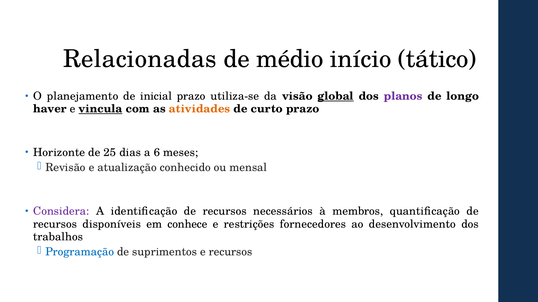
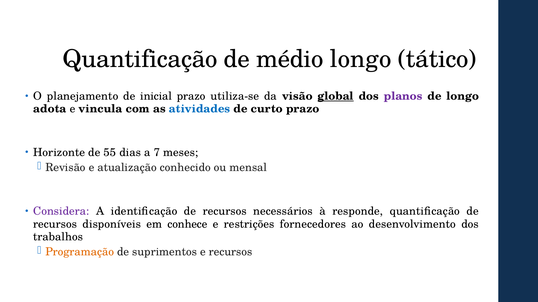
Relacionadas at (140, 59): Relacionadas -> Quantificação
médio início: início -> longo
haver: haver -> adota
vincula underline: present -> none
atividades colour: orange -> blue
25: 25 -> 55
6: 6 -> 7
membros: membros -> responde
Programação colour: blue -> orange
